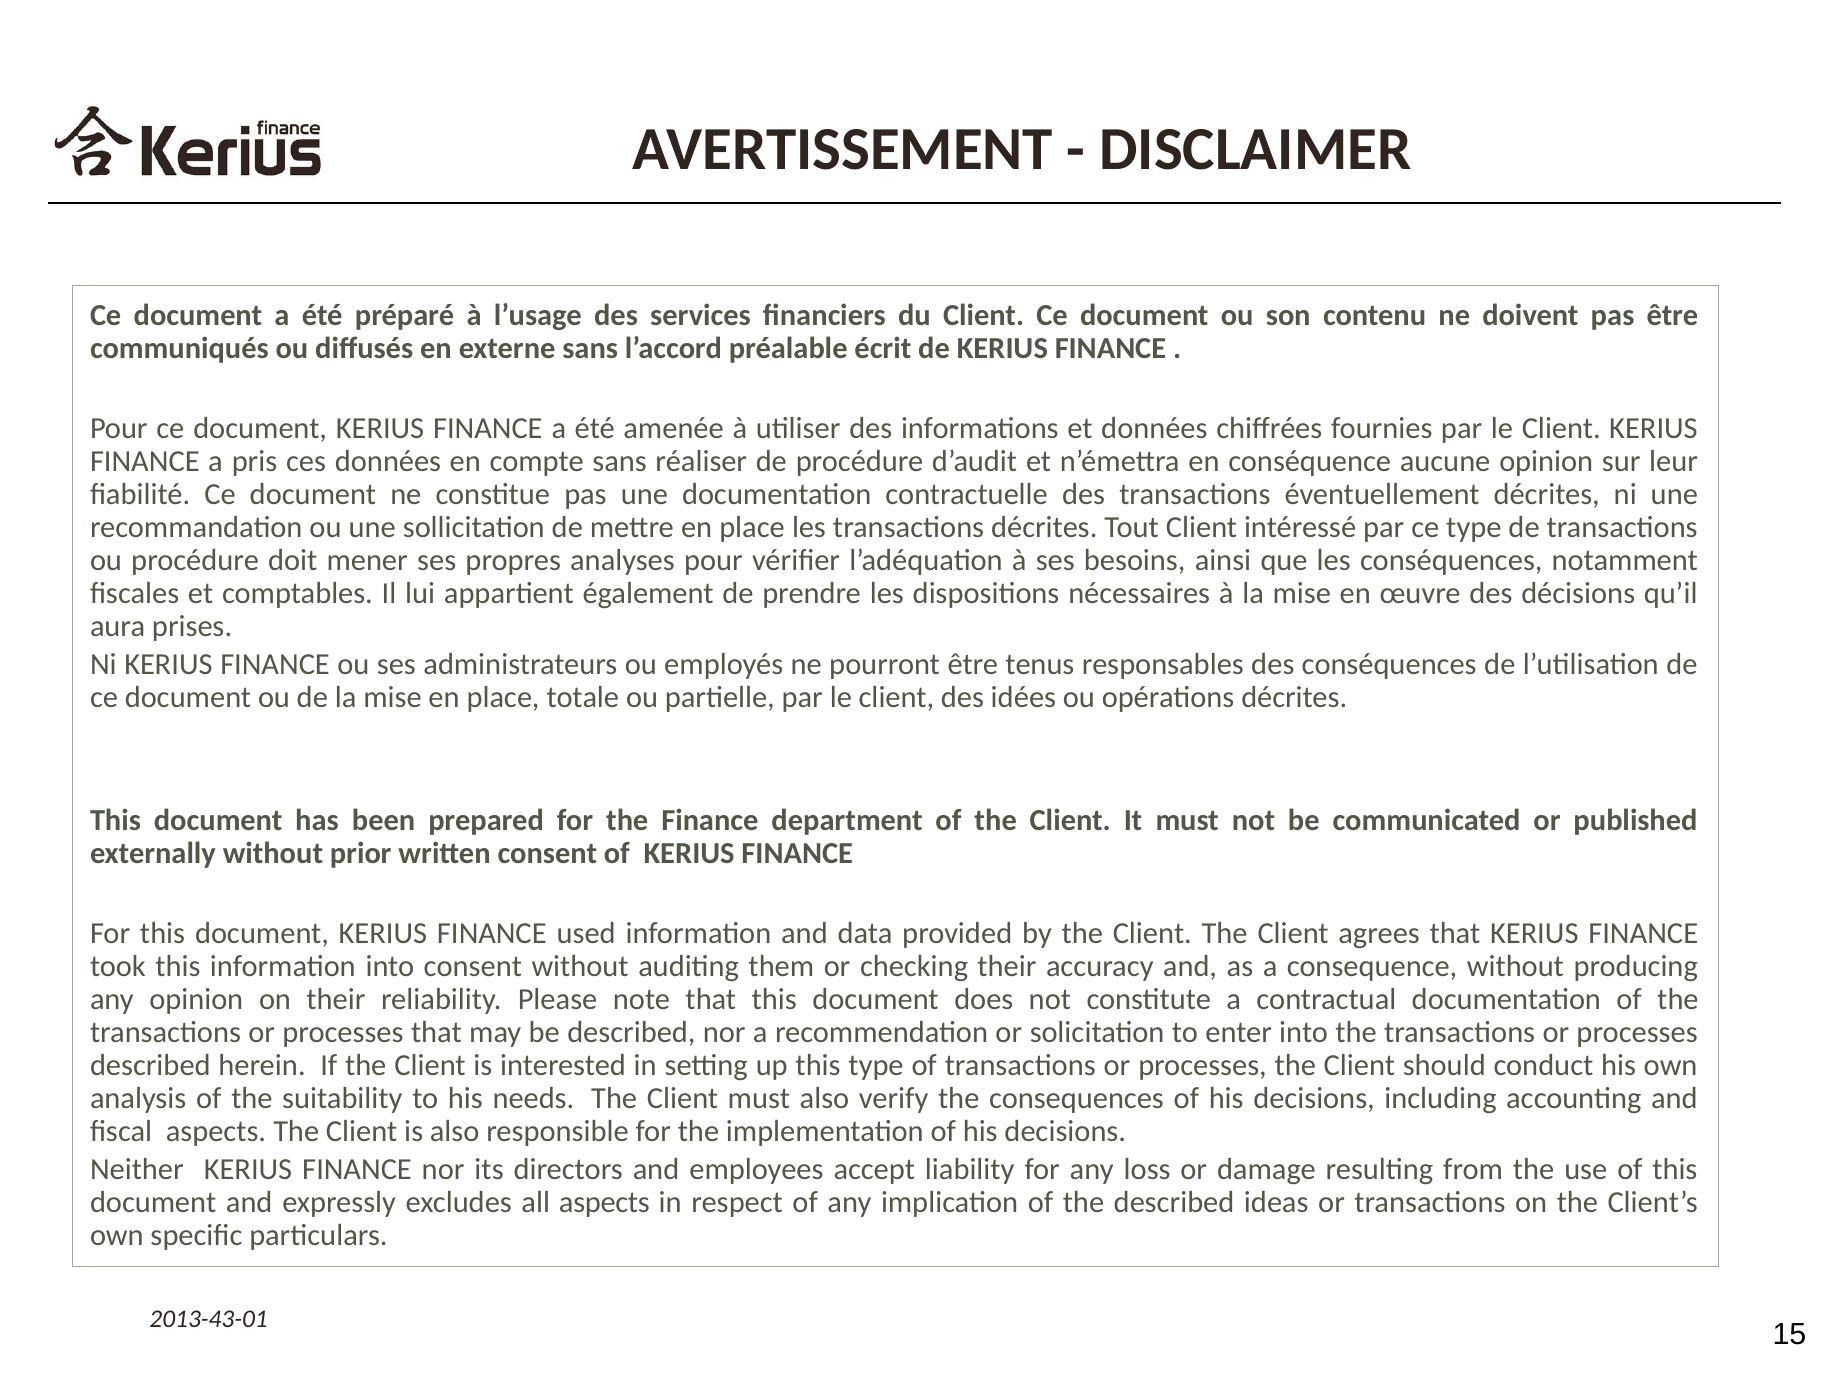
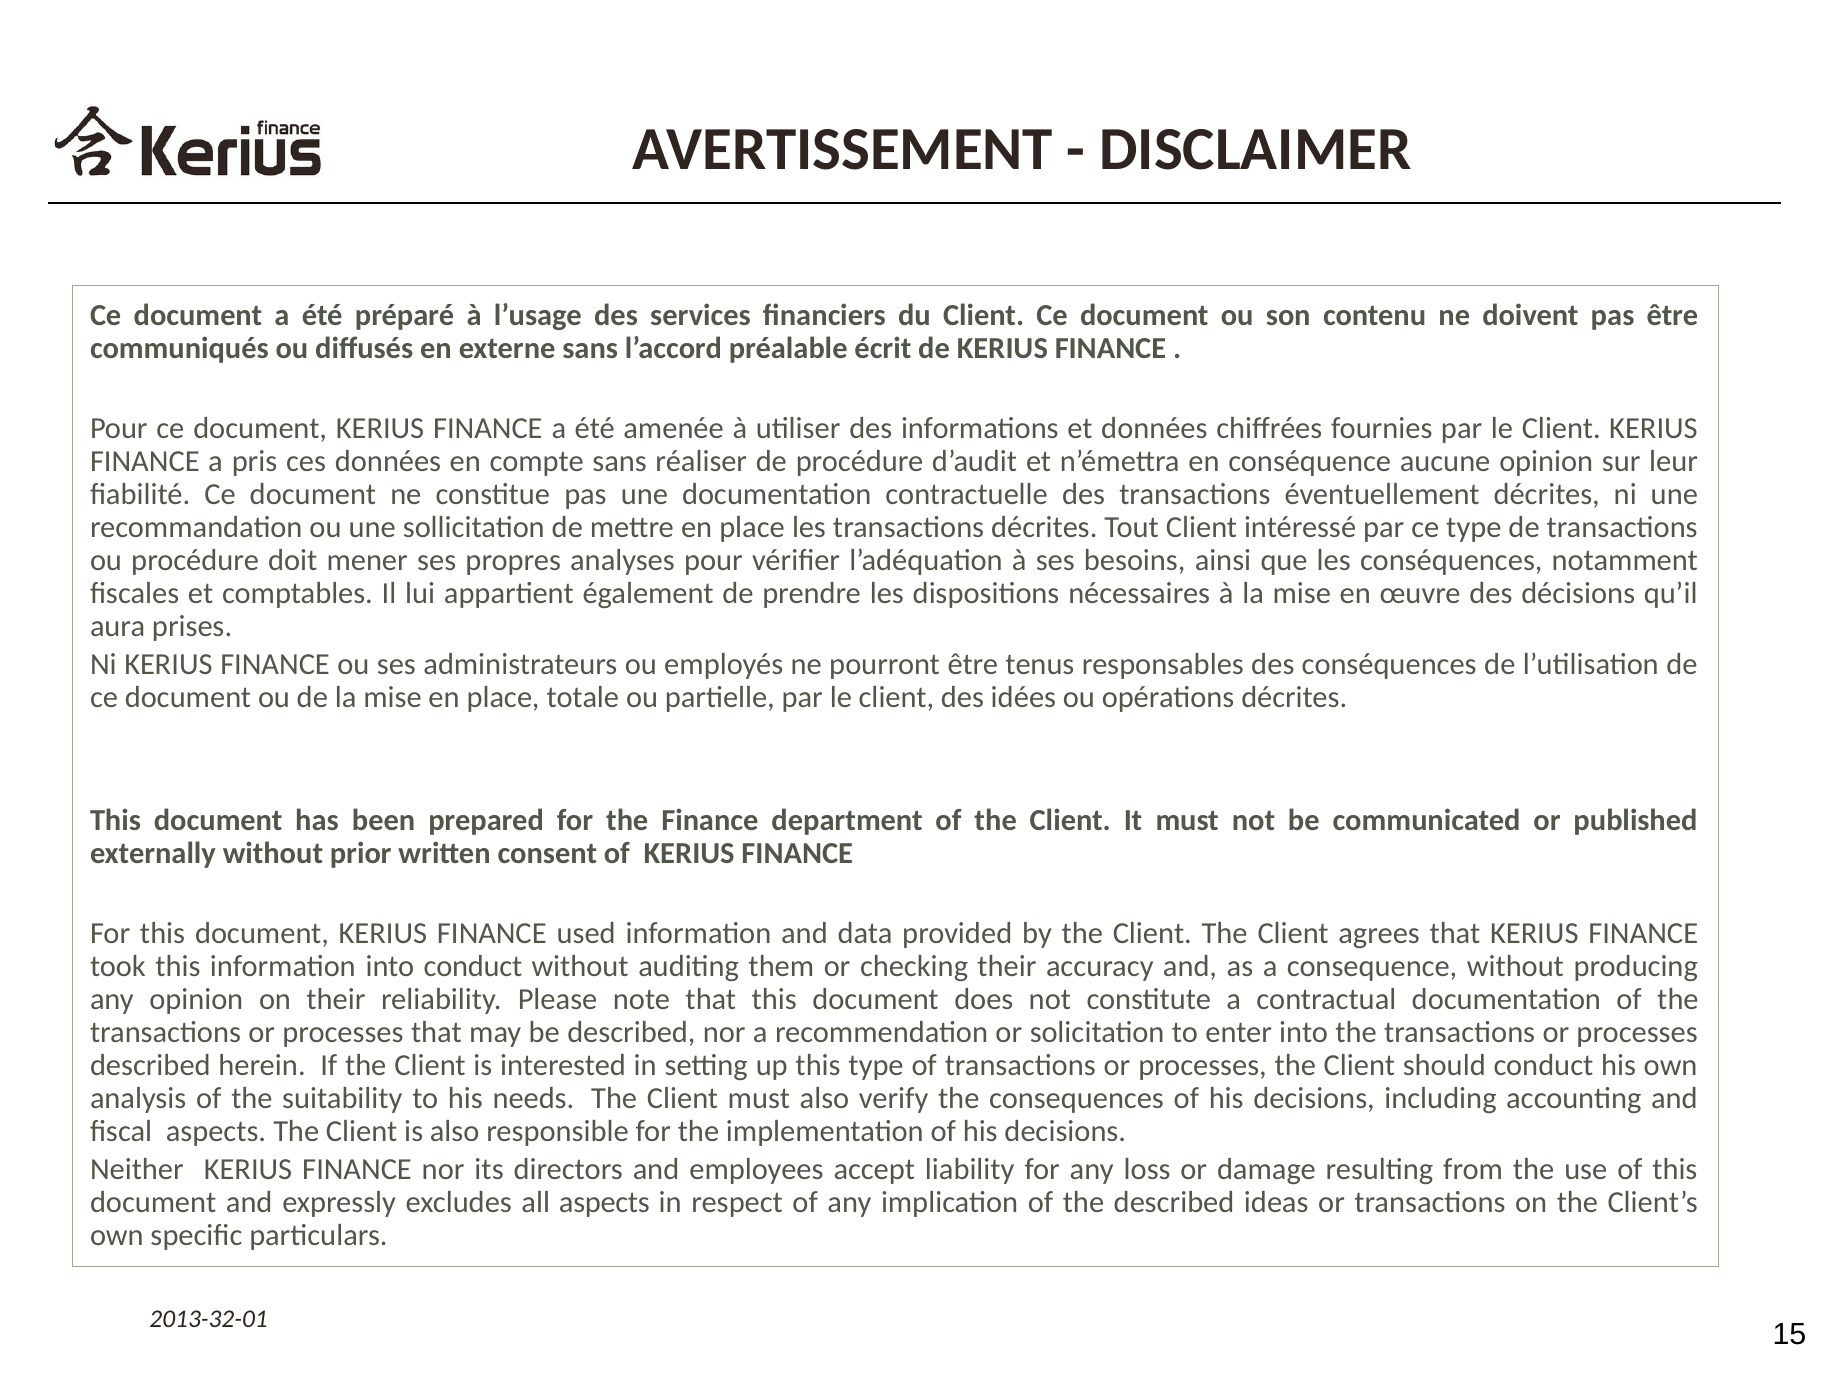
into consent: consent -> conduct
2013-43-01: 2013-43-01 -> 2013-32-01
